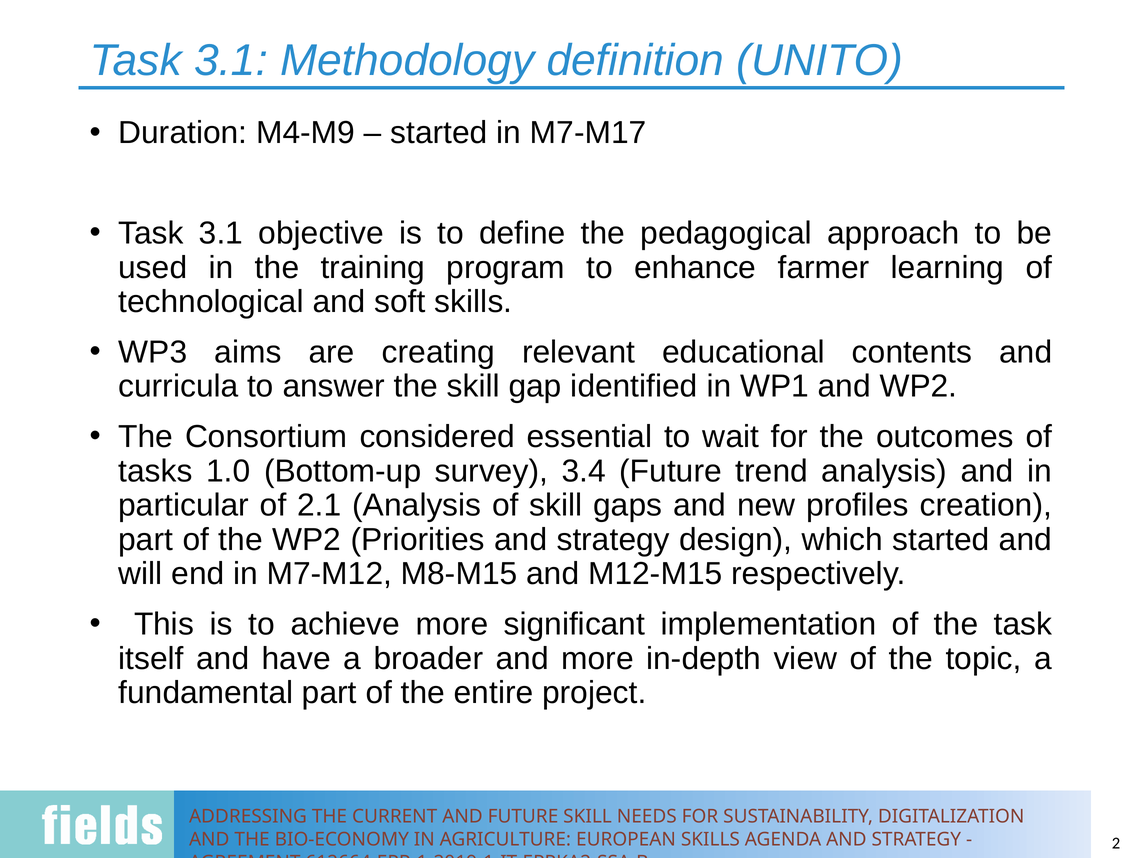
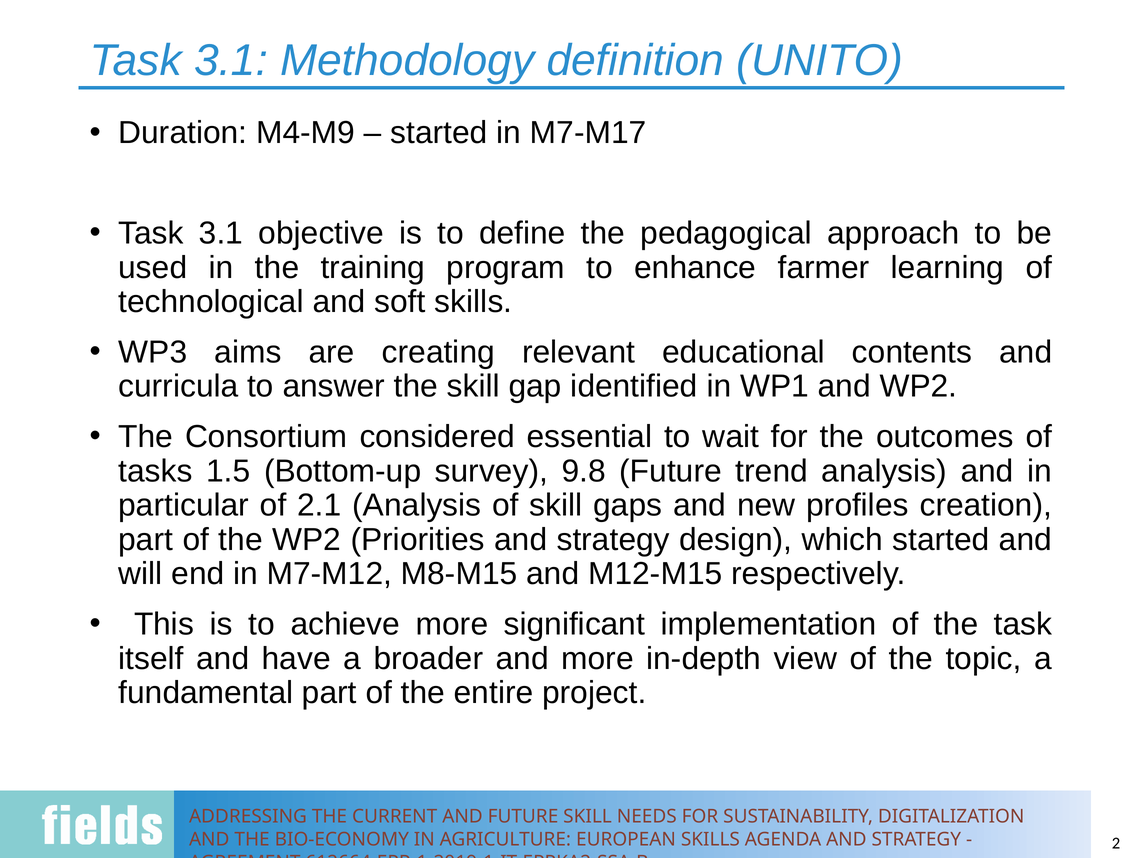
1.0: 1.0 -> 1.5
3.4: 3.4 -> 9.8
